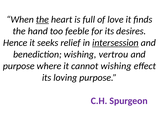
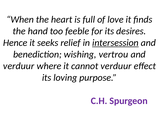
the at (42, 20) underline: present -> none
purpose at (19, 66): purpose -> verduur
cannot wishing: wishing -> verduur
